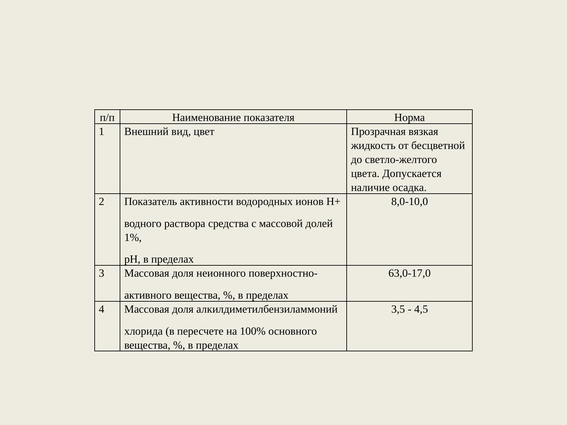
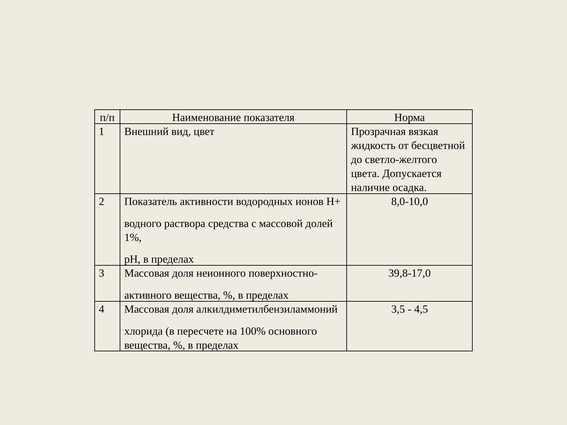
63,0-17,0: 63,0-17,0 -> 39,8-17,0
